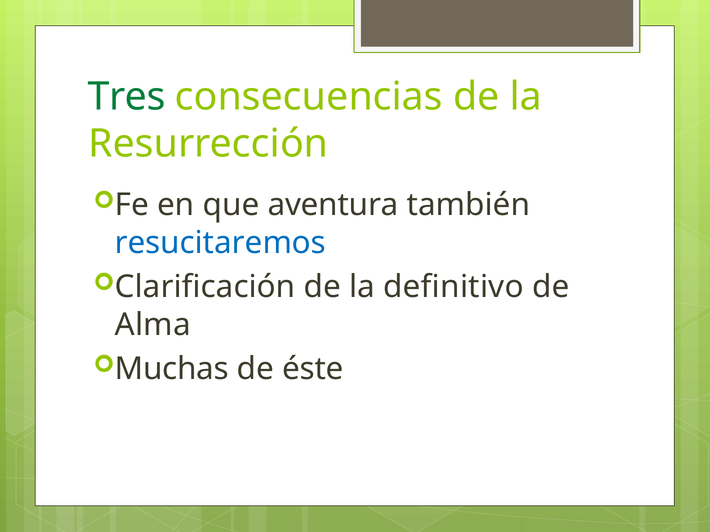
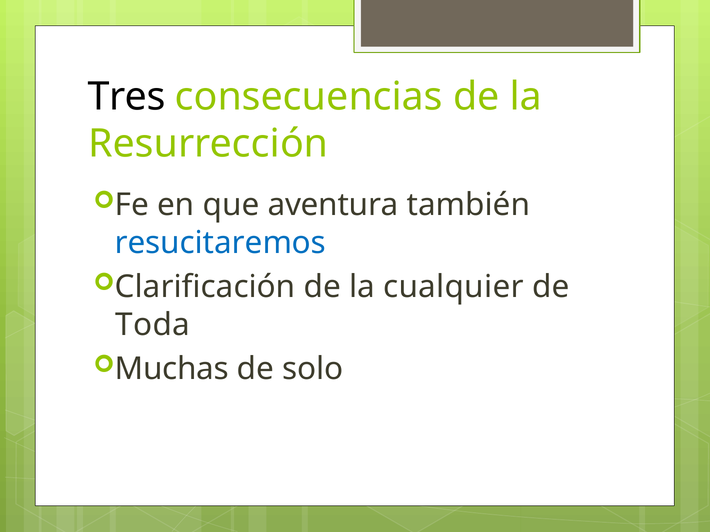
Tres colour: green -> black
definitivo: definitivo -> cualquier
Alma: Alma -> Toda
éste: éste -> solo
